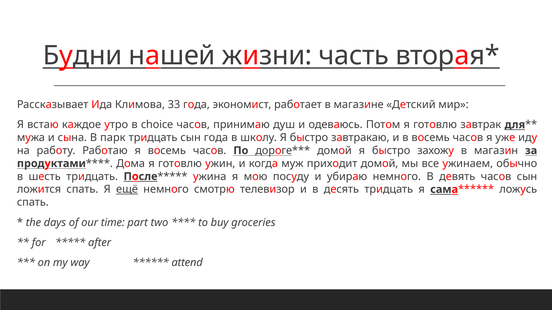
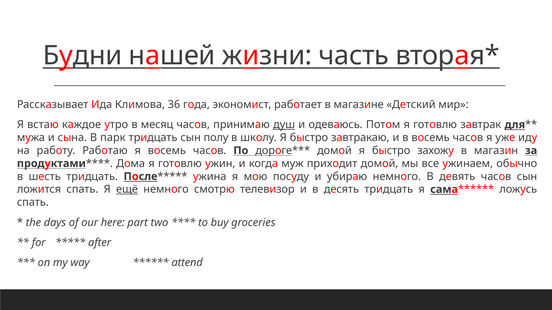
33: 33 -> 36
choice: choice -> месяц
душ underline: none -> present
сын года: года -> полу
time: time -> here
